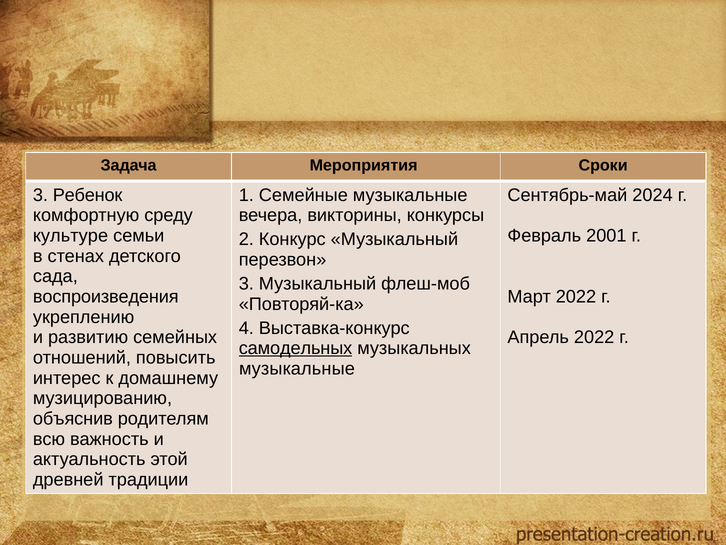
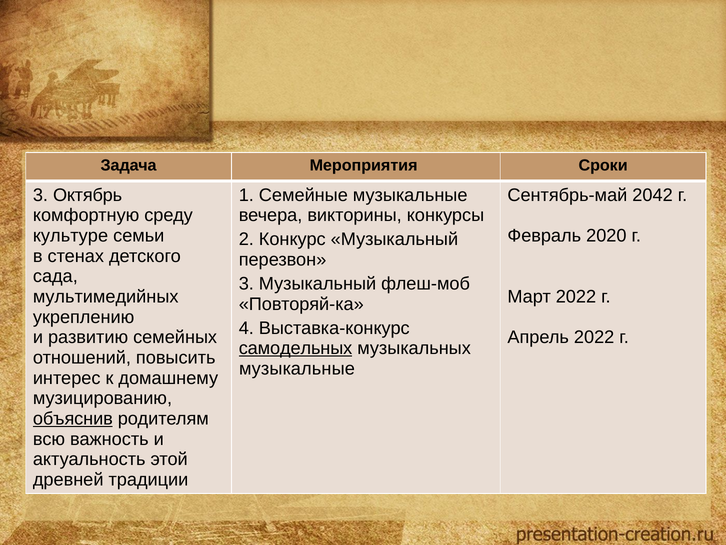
Ребенок: Ребенок -> Октябрь
2024: 2024 -> 2042
2001: 2001 -> 2020
воспроизведения: воспроизведения -> мультимедийных
объяснив underline: none -> present
